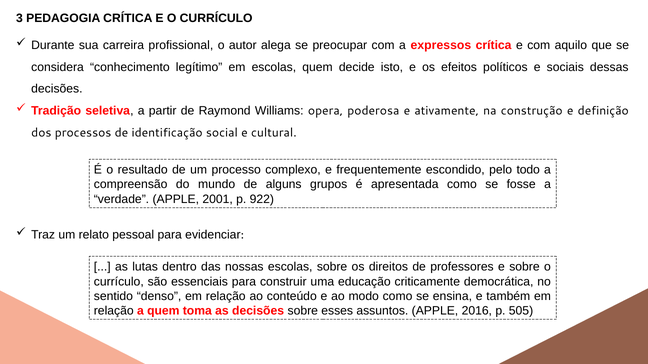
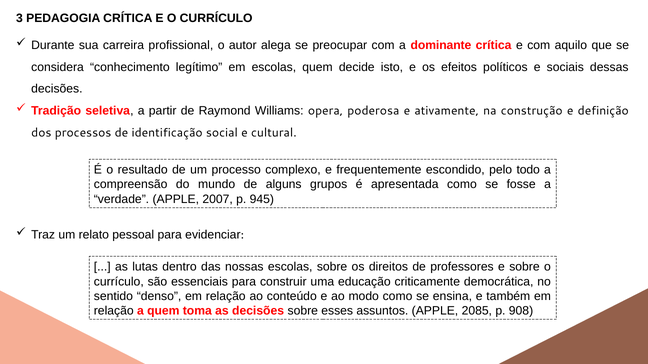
expressos: expressos -> dominante
2001: 2001 -> 2007
922: 922 -> 945
2016: 2016 -> 2085
505: 505 -> 908
